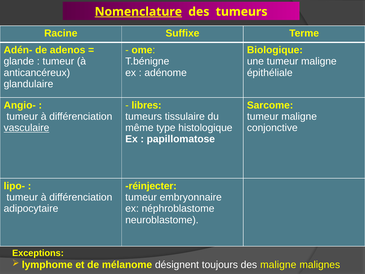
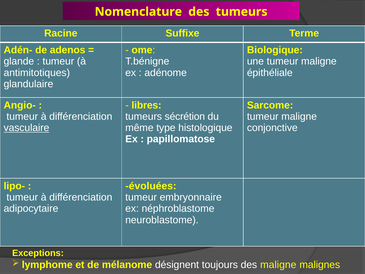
Nomenclature underline: present -> none
anticancéreux: anticancéreux -> antimitotiques
tissulaire: tissulaire -> sécrétion
réinjecter: réinjecter -> évoluées
